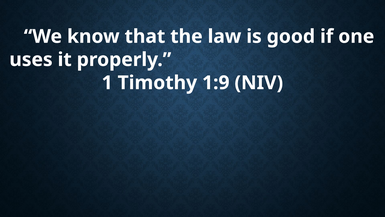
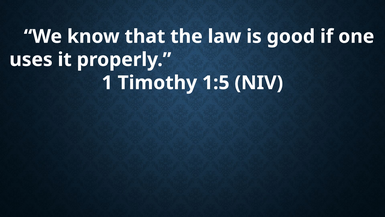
1:9: 1:9 -> 1:5
